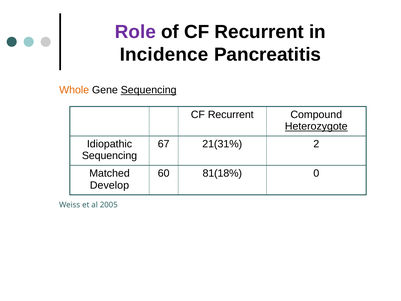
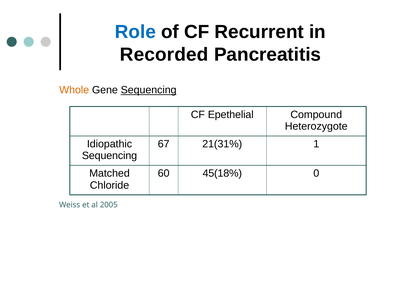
Role colour: purple -> blue
Incidence: Incidence -> Recorded
Recurrent at (231, 114): Recurrent -> Epethelial
Heterozygote underline: present -> none
2: 2 -> 1
81(18%: 81(18% -> 45(18%
Develop: Develop -> Chloride
